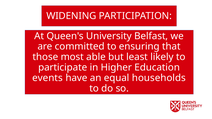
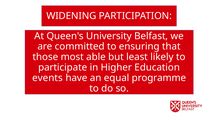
households: households -> programme
